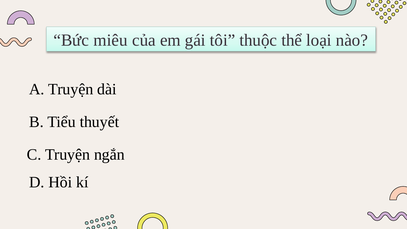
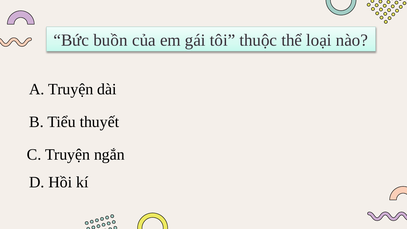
miêu: miêu -> buồn
